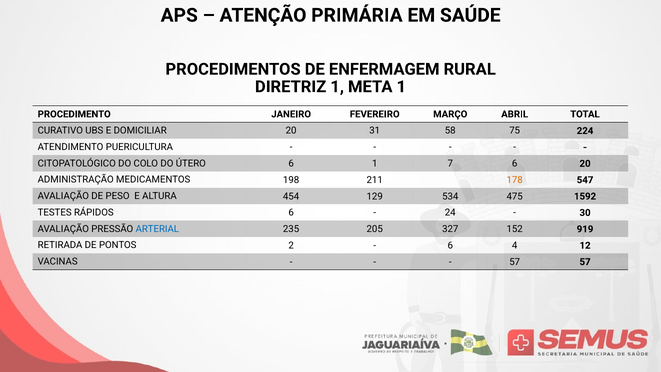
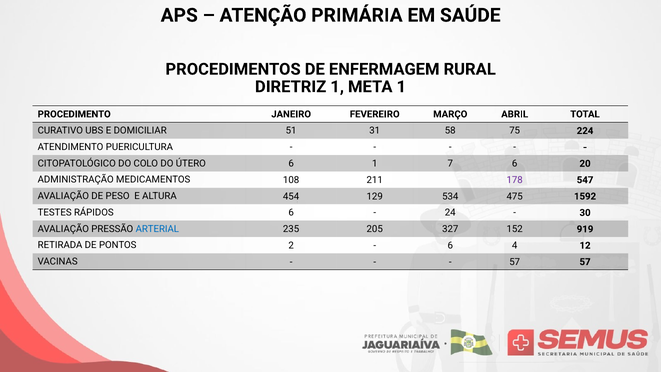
DOMICILIAR 20: 20 -> 51
198: 198 -> 108
178 colour: orange -> purple
